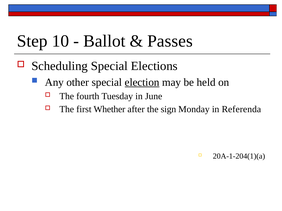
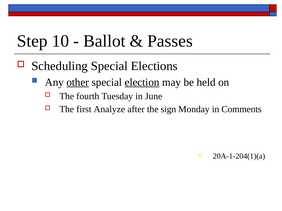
other underline: none -> present
Whether: Whether -> Analyze
Referenda: Referenda -> Comments
